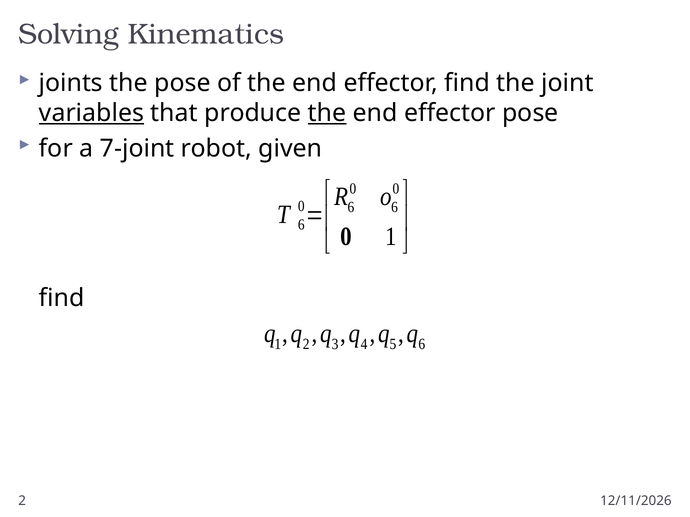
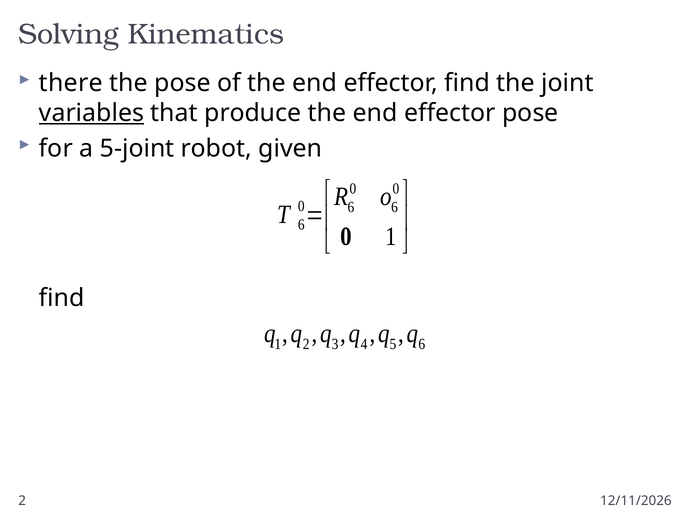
joints: joints -> there
the at (327, 113) underline: present -> none
7-joint: 7-joint -> 5-joint
